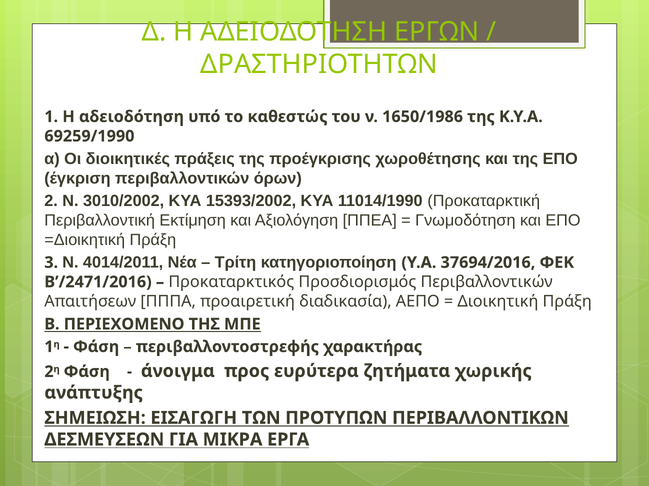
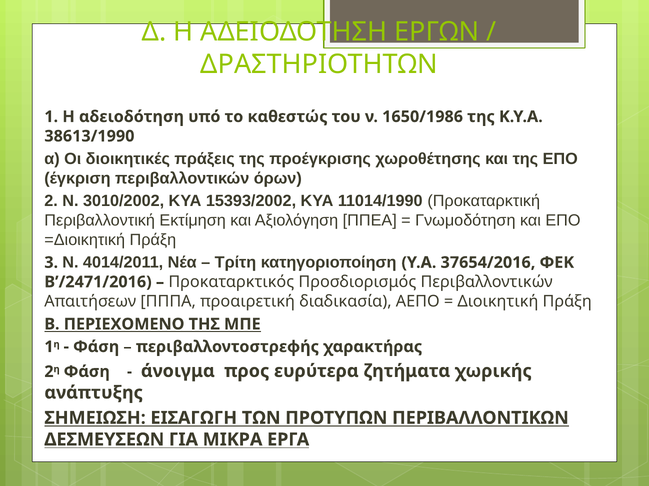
69259/1990: 69259/1990 -> 38613/1990
37694/2016: 37694/2016 -> 37654/2016
